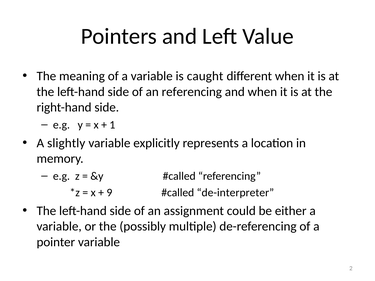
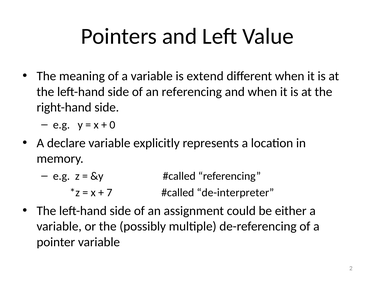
caught: caught -> extend
1: 1 -> 0
slightly: slightly -> declare
9: 9 -> 7
